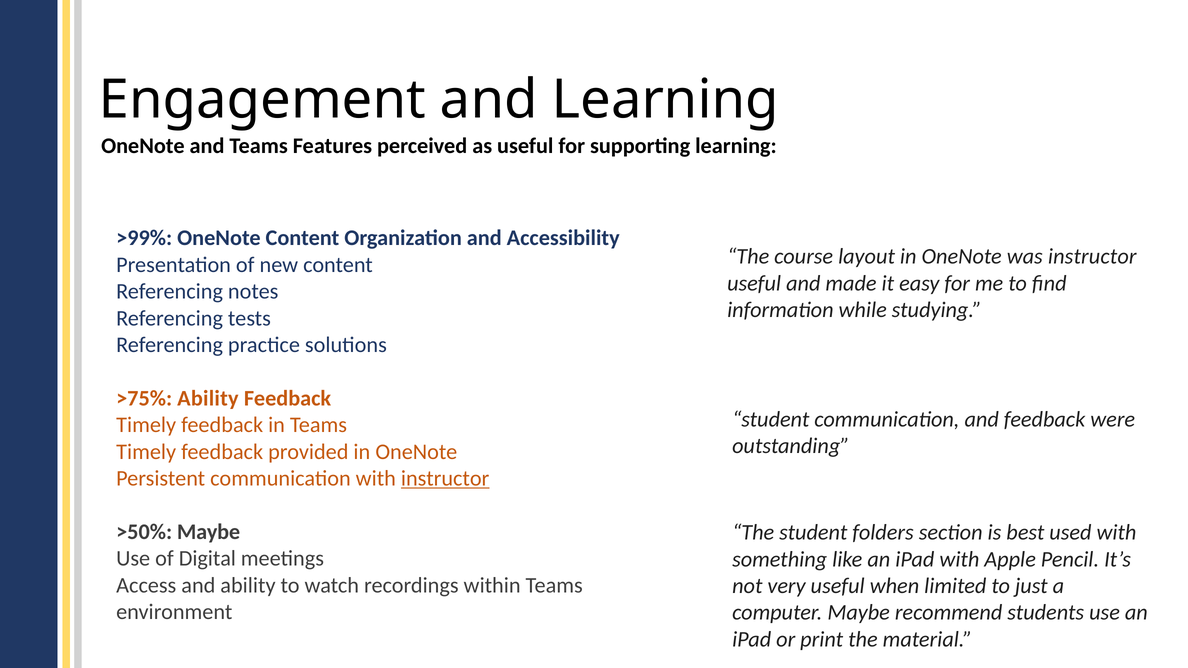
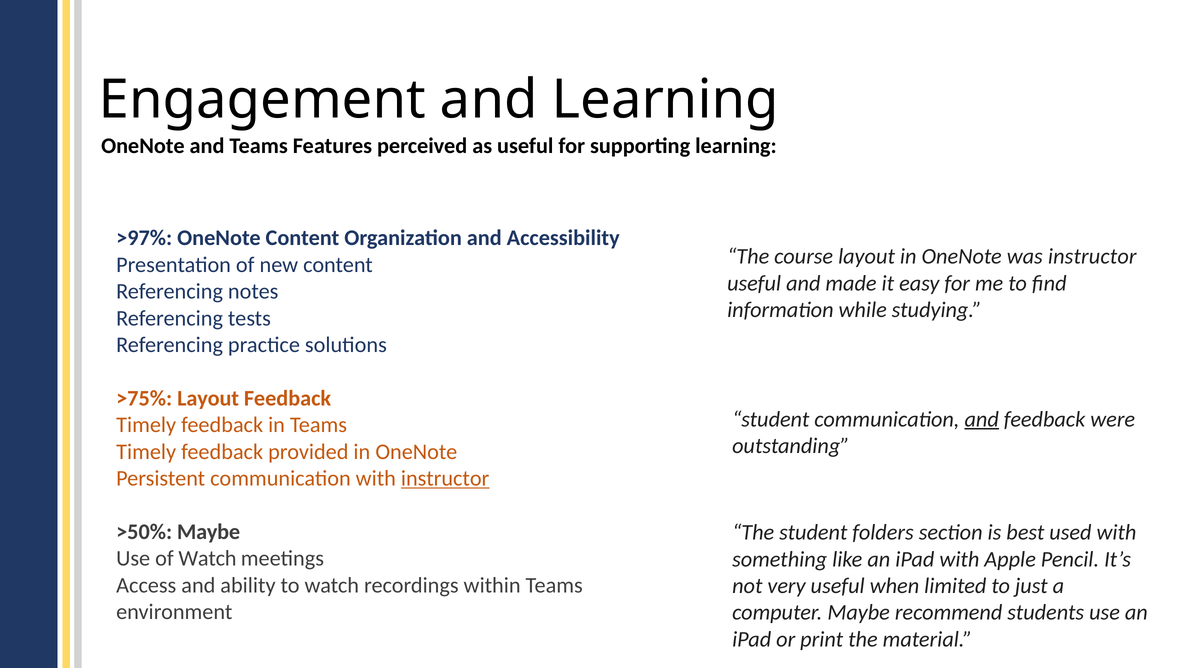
>99%: >99% -> >97%
>75% Ability: Ability -> Layout
and at (982, 419) underline: none -> present
of Digital: Digital -> Watch
